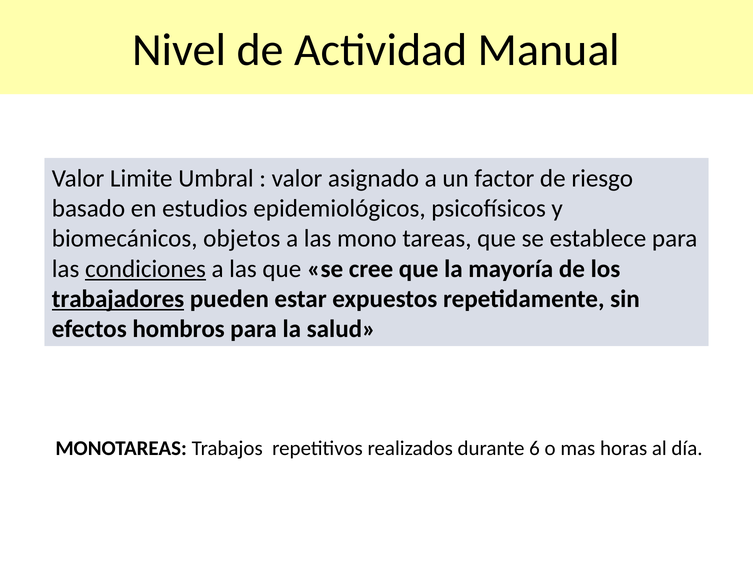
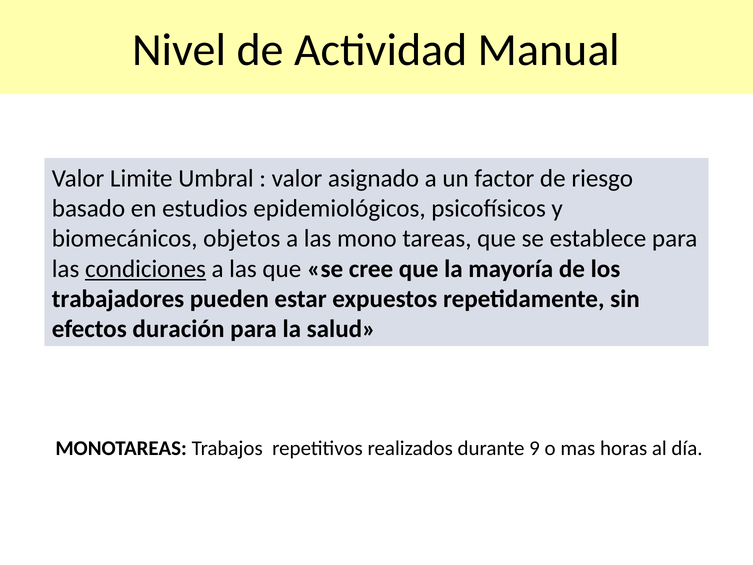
trabajadores underline: present -> none
hombros: hombros -> duración
6: 6 -> 9
